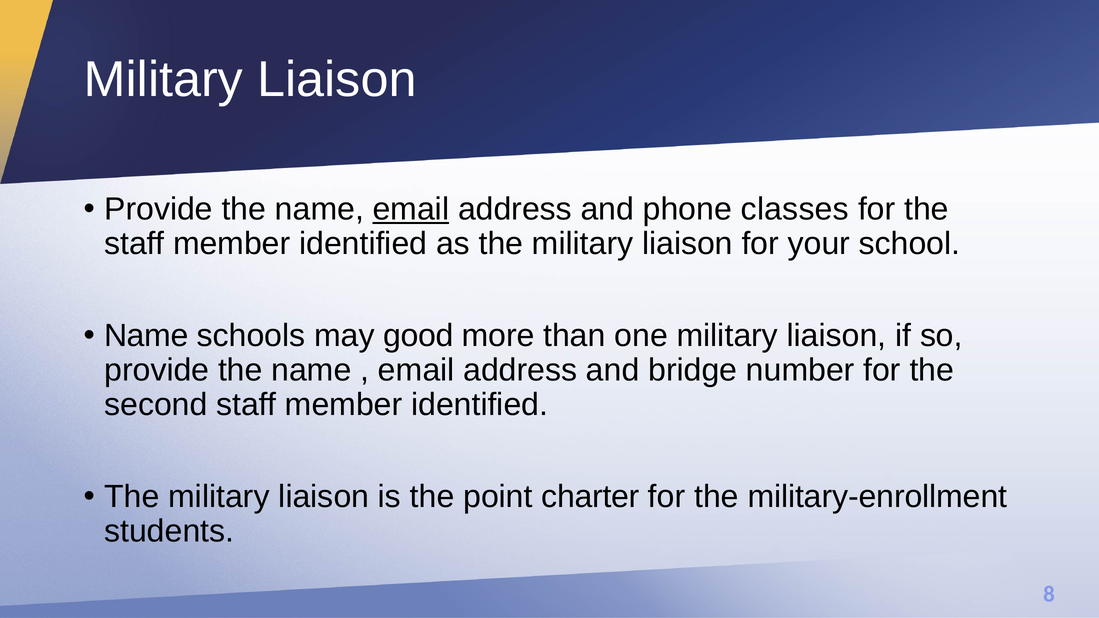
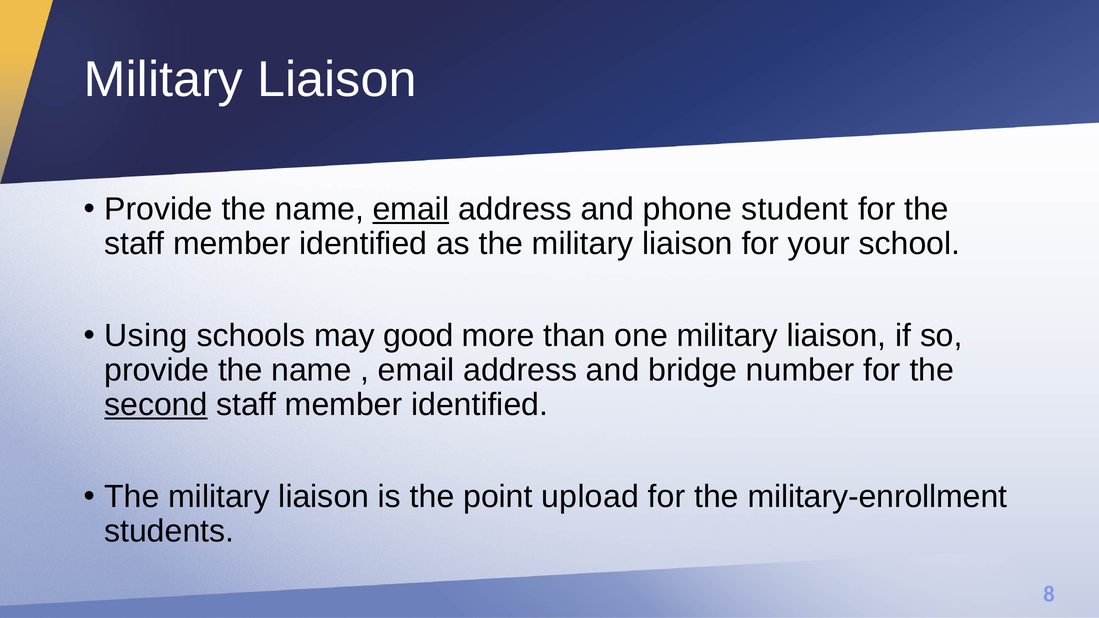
classes: classes -> student
Name at (146, 336): Name -> Using
second underline: none -> present
charter: charter -> upload
